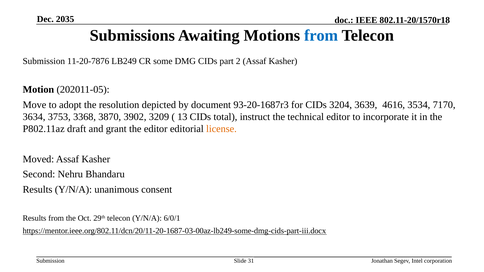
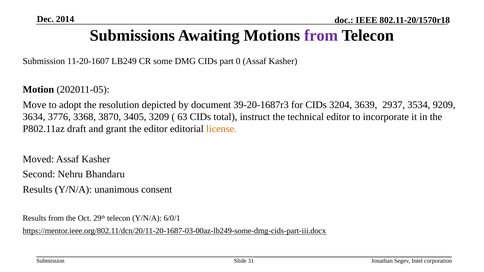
2035: 2035 -> 2014
from at (321, 36) colour: blue -> purple
11-20-7876: 11-20-7876 -> 11-20-1607
2: 2 -> 0
93-20-1687r3: 93-20-1687r3 -> 39-20-1687r3
4616: 4616 -> 2937
7170: 7170 -> 9209
3753: 3753 -> 3776
3902: 3902 -> 3405
13: 13 -> 63
